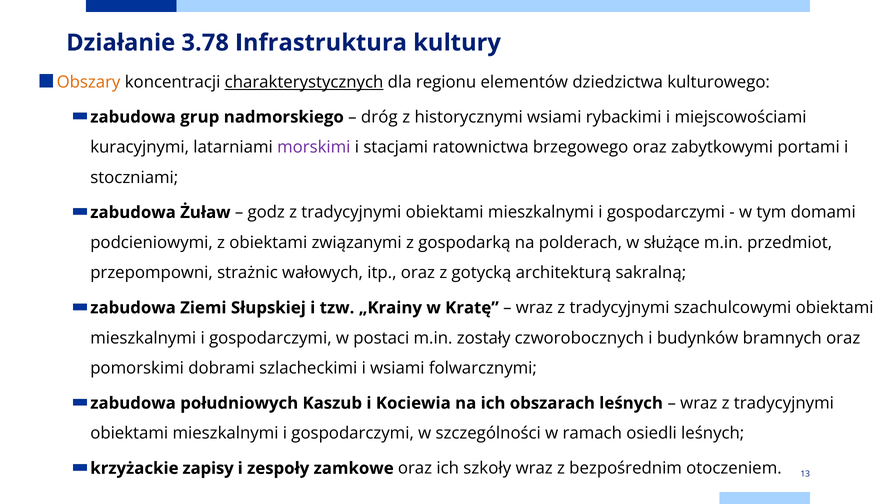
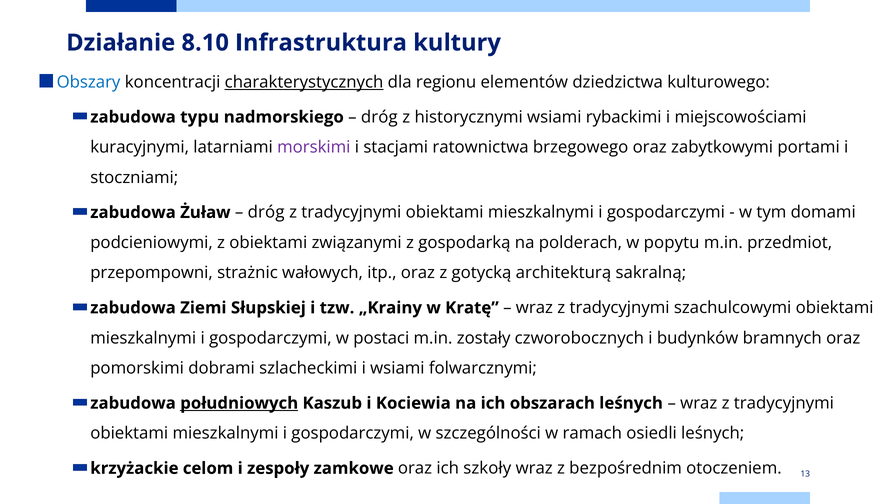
3.78: 3.78 -> 8.10
Obszary colour: orange -> blue
grup: grup -> typu
godz at (266, 212): godz -> dróg
służące: służące -> popytu
południowych underline: none -> present
zapisy: zapisy -> celom
